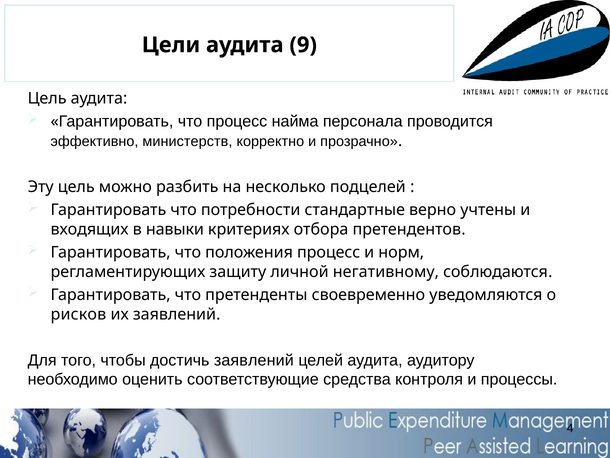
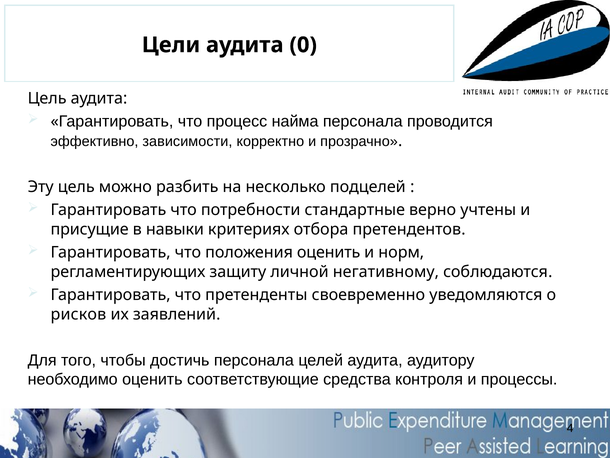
9: 9 -> 0
министерств: министерств -> зависимости
входящих: входящих -> присущие
положения процесс: процесс -> оценить
достичь заявлений: заявлений -> персонала
